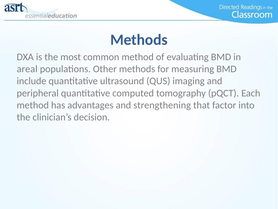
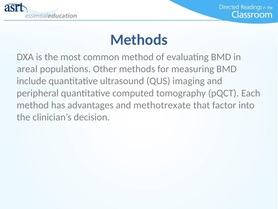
strengthening: strengthening -> methotrexate
